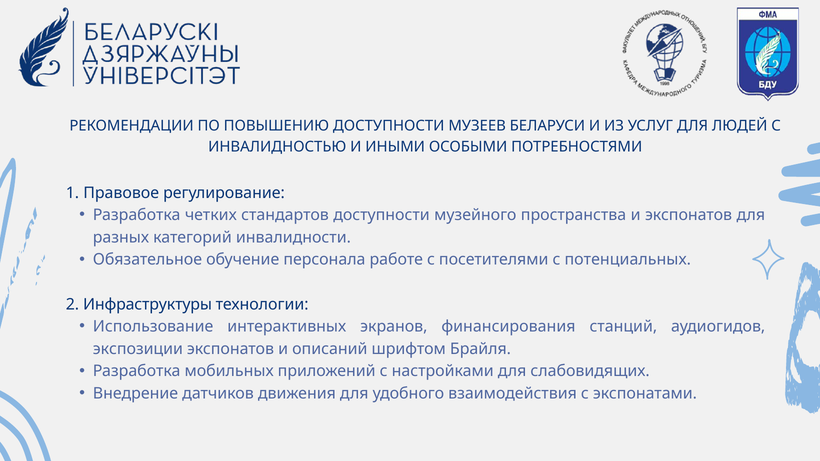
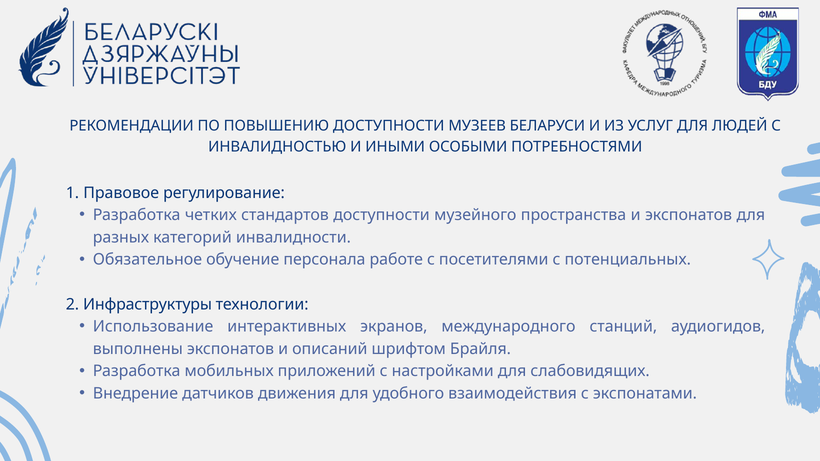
финансирования: финансирования -> международного
экспозиции: экспозиции -> выполнены
